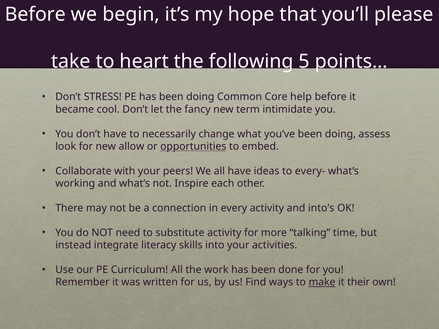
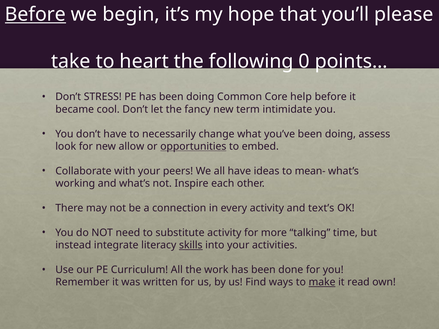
Before at (35, 15) underline: none -> present
5: 5 -> 0
every-: every- -> mean-
into’s: into’s -> text’s
skills underline: none -> present
their: their -> read
